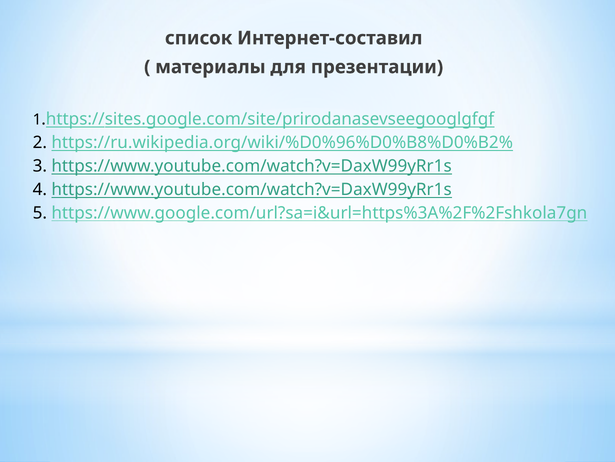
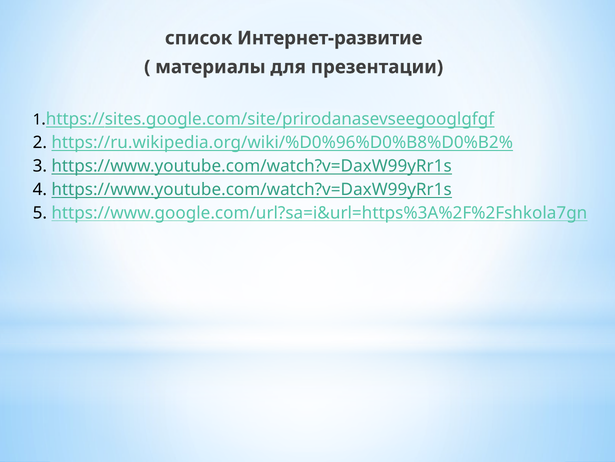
Интернет-составил: Интернет-составил -> Интернет-развитие
